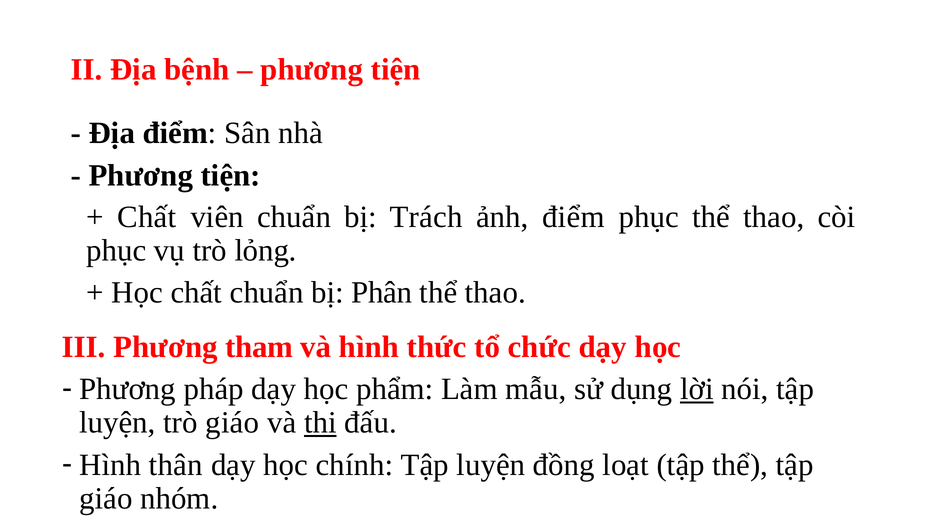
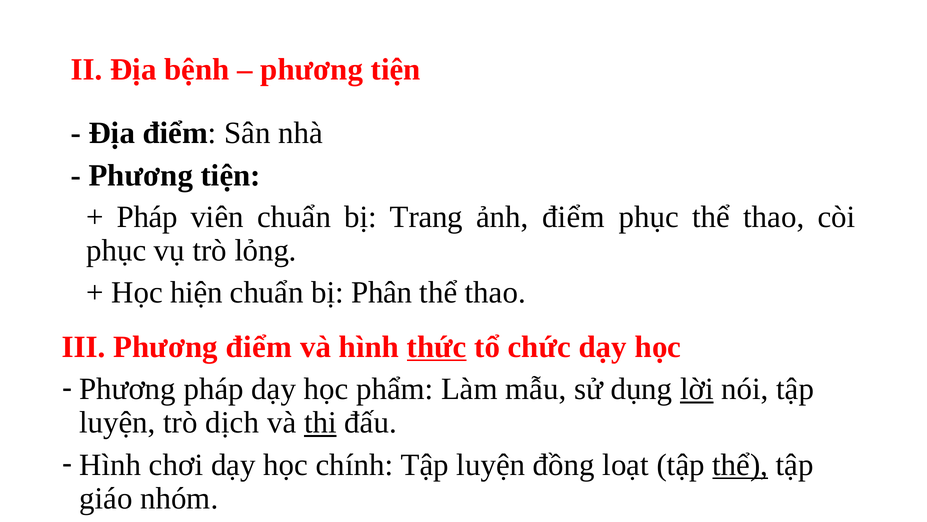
Chất at (147, 217): Chất -> Pháp
Trách: Trách -> Trang
Học chất: chất -> hiện
Phương tham: tham -> điểm
thức underline: none -> present
trò giáo: giáo -> dịch
thân: thân -> chơi
thể at (740, 464) underline: none -> present
